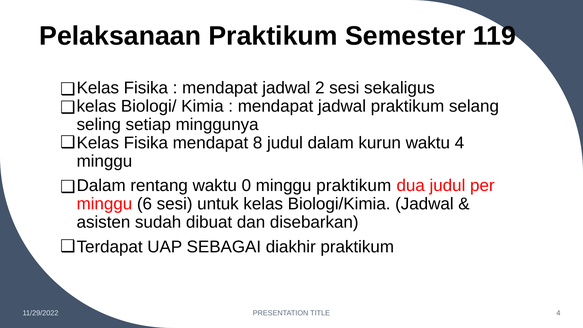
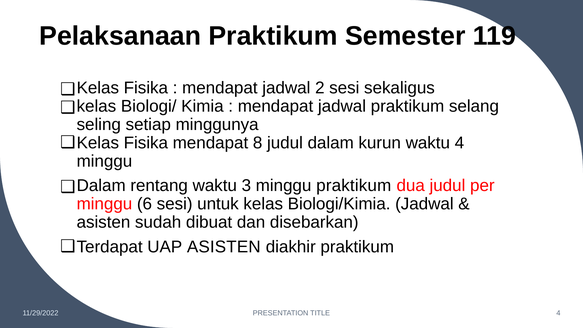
0: 0 -> 3
UAP SEBAGAI: SEBAGAI -> ASISTEN
